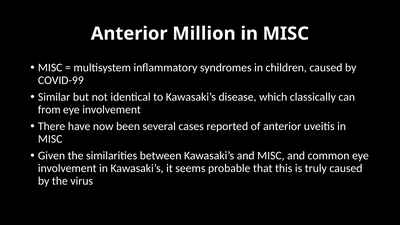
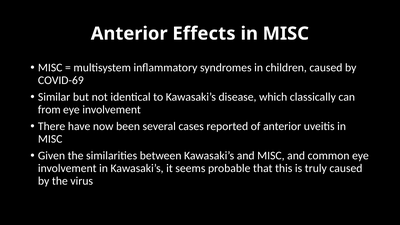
Million: Million -> Effects
COVID-99: COVID-99 -> COVID-69
